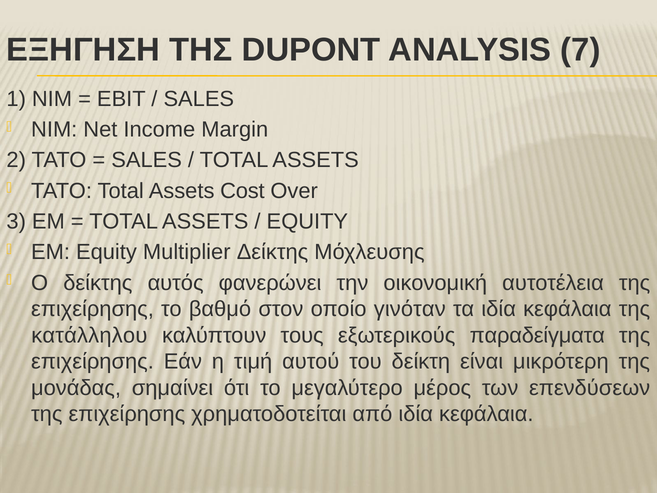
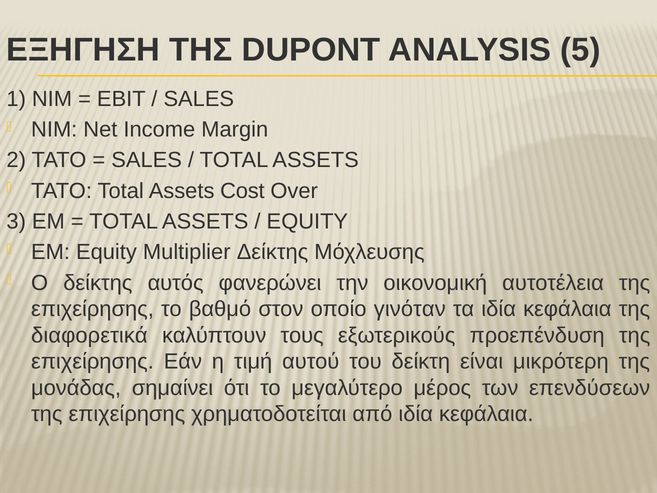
7: 7 -> 5
κατάλληλου: κατάλληλου -> διαφορετικά
παραδείγματα: παραδείγματα -> προεπένδυση
